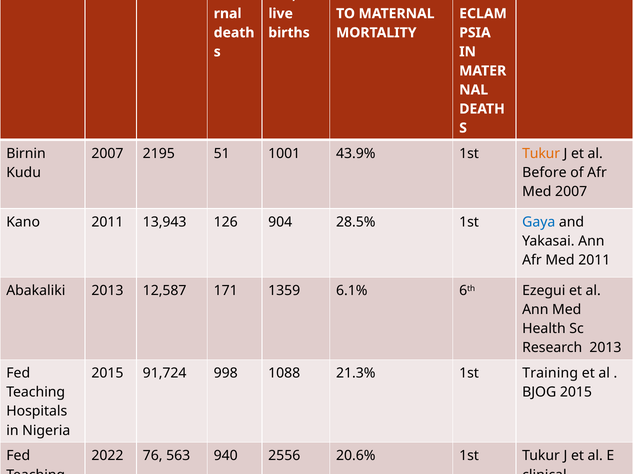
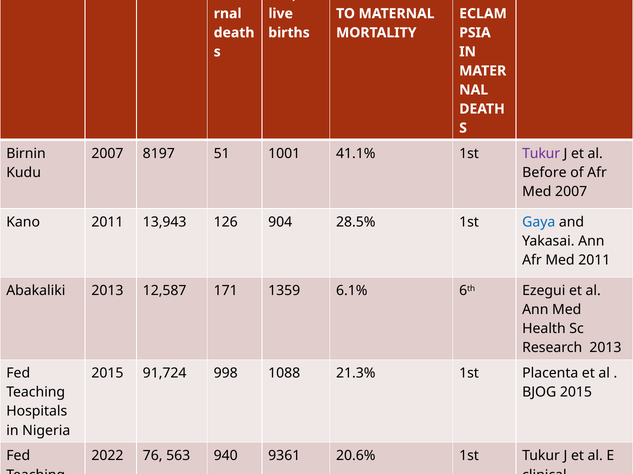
2195: 2195 -> 8197
43.9%: 43.9% -> 41.1%
Tukur at (541, 154) colour: orange -> purple
Training: Training -> Placenta
2556: 2556 -> 9361
